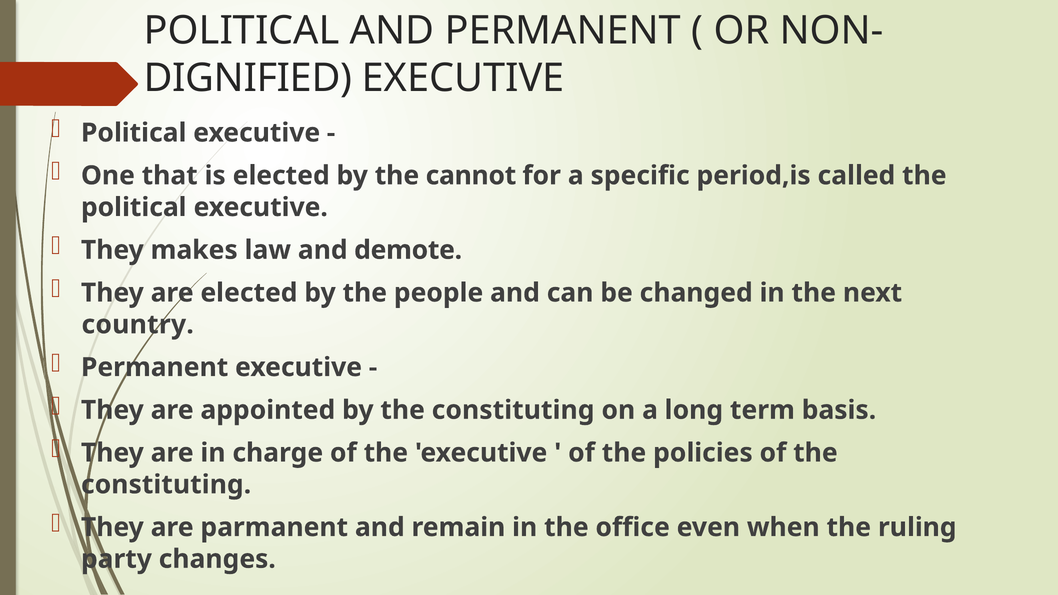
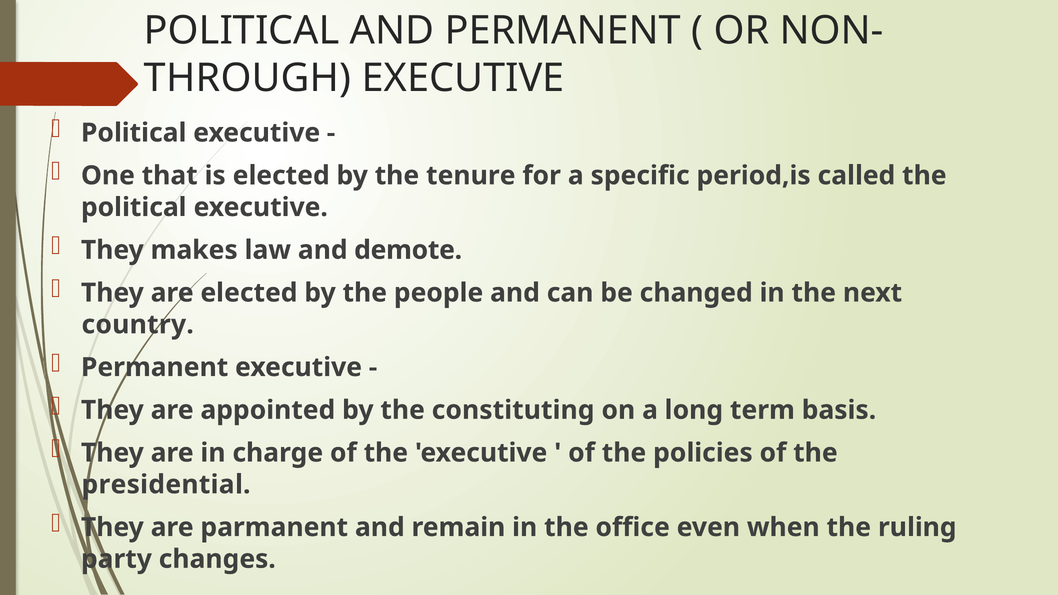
DIGNIFIED: DIGNIFIED -> THROUGH
cannot: cannot -> tenure
constituting at (166, 485): constituting -> presidential
